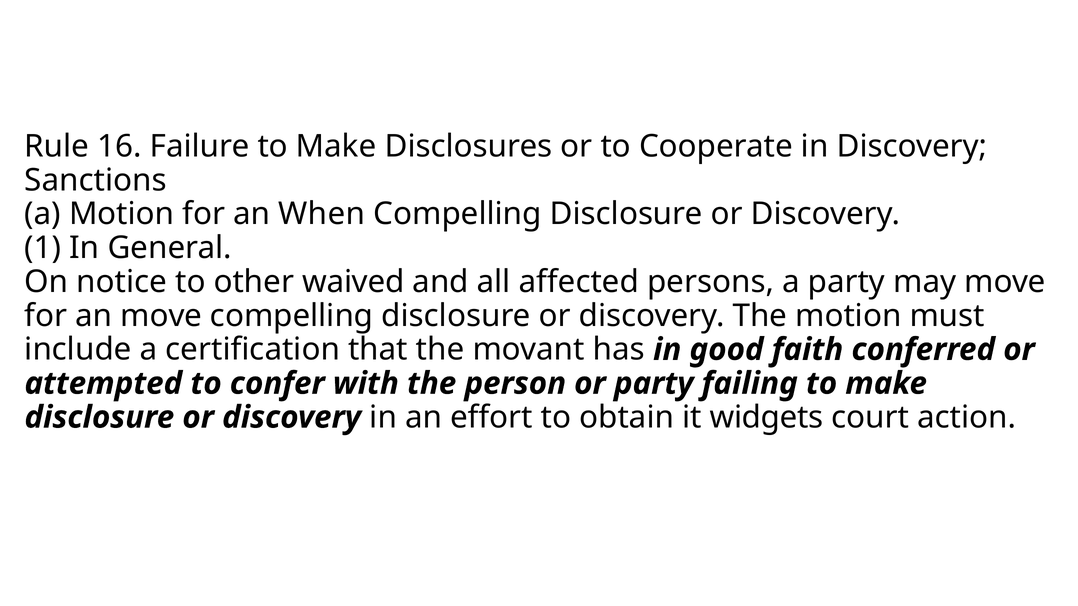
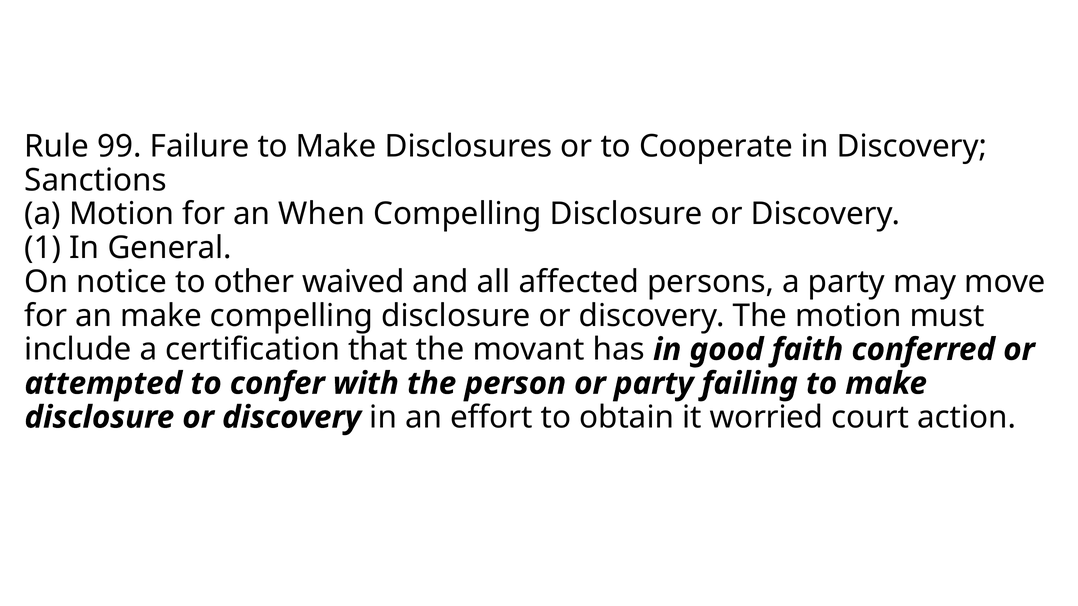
16: 16 -> 99
an move: move -> make
widgets: widgets -> worried
